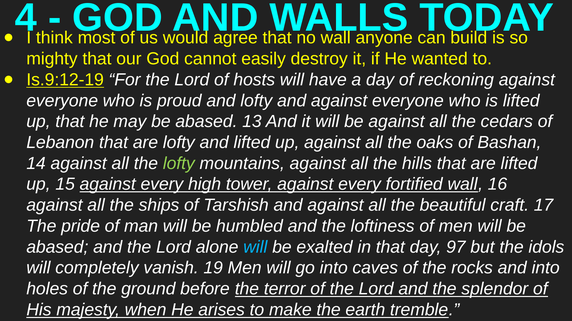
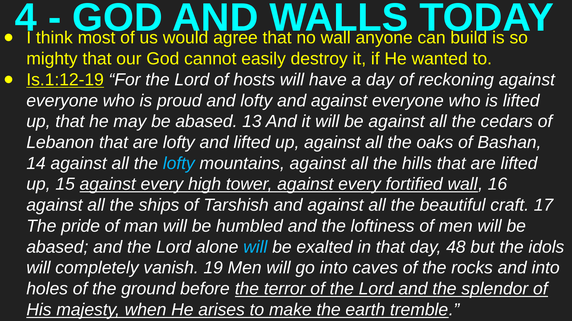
Is.9:12-19: Is.9:12-19 -> Is.1:12-19
lofty at (179, 164) colour: light green -> light blue
97: 97 -> 48
